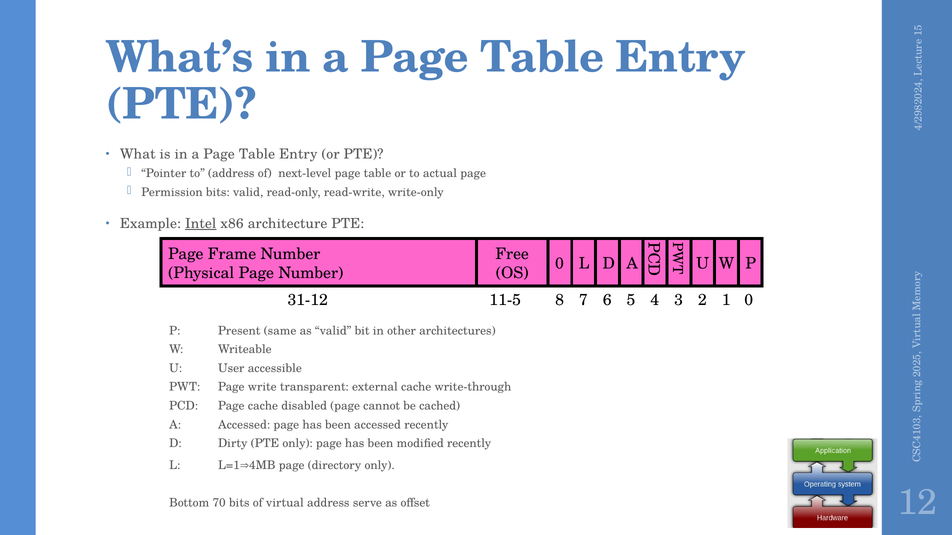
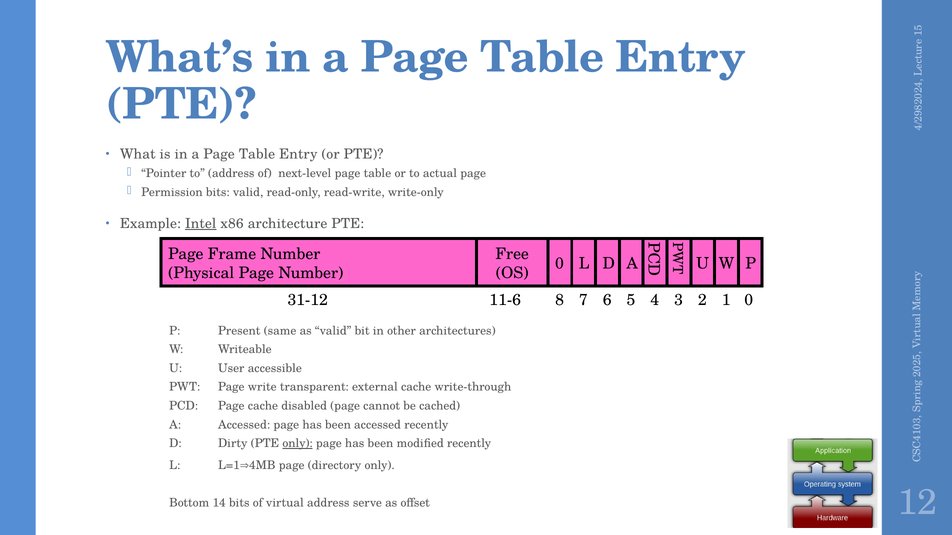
11-5: 11-5 -> 11-6
only at (298, 444) underline: none -> present
70: 70 -> 14
